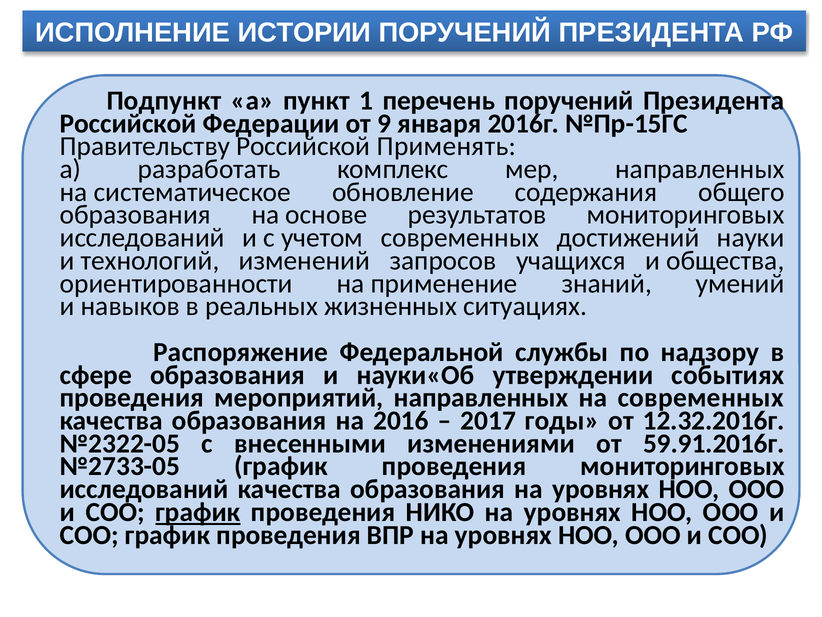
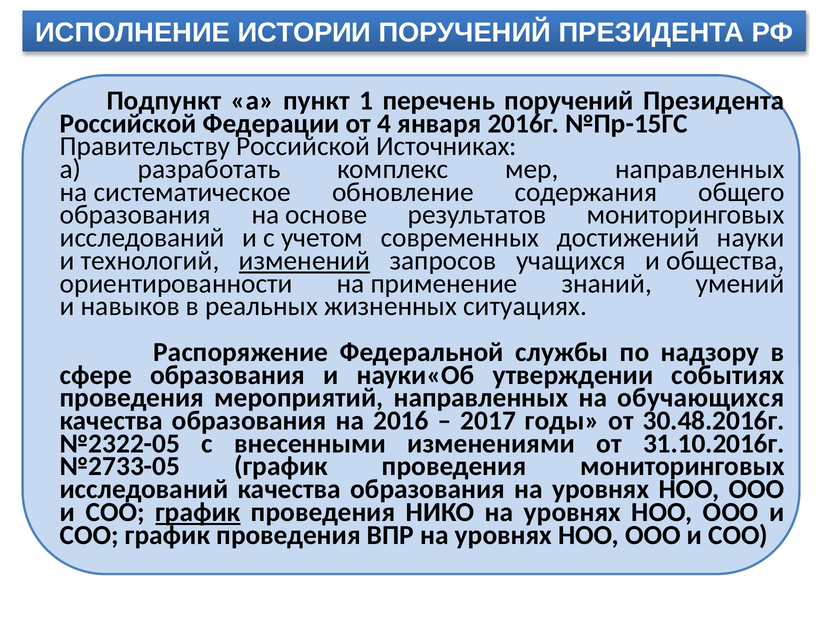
9: 9 -> 4
Применять: Применять -> Источниках
изменений underline: none -> present
на современных: современных -> обучающихся
12.32.2016г: 12.32.2016г -> 30.48.2016г
59.91.2016г: 59.91.2016г -> 31.10.2016г
